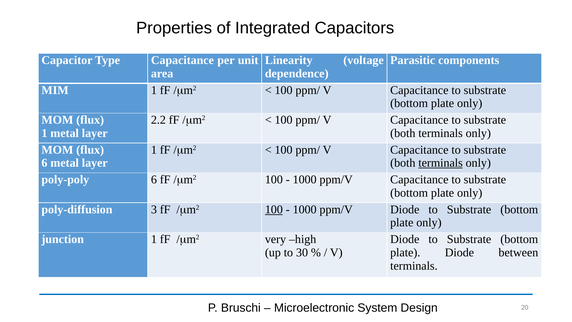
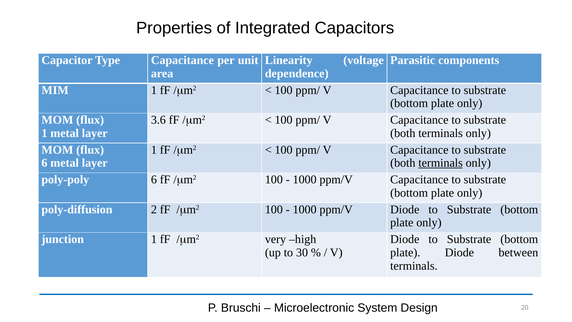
2.2: 2.2 -> 3.6
3: 3 -> 2
100 at (274, 209) underline: present -> none
